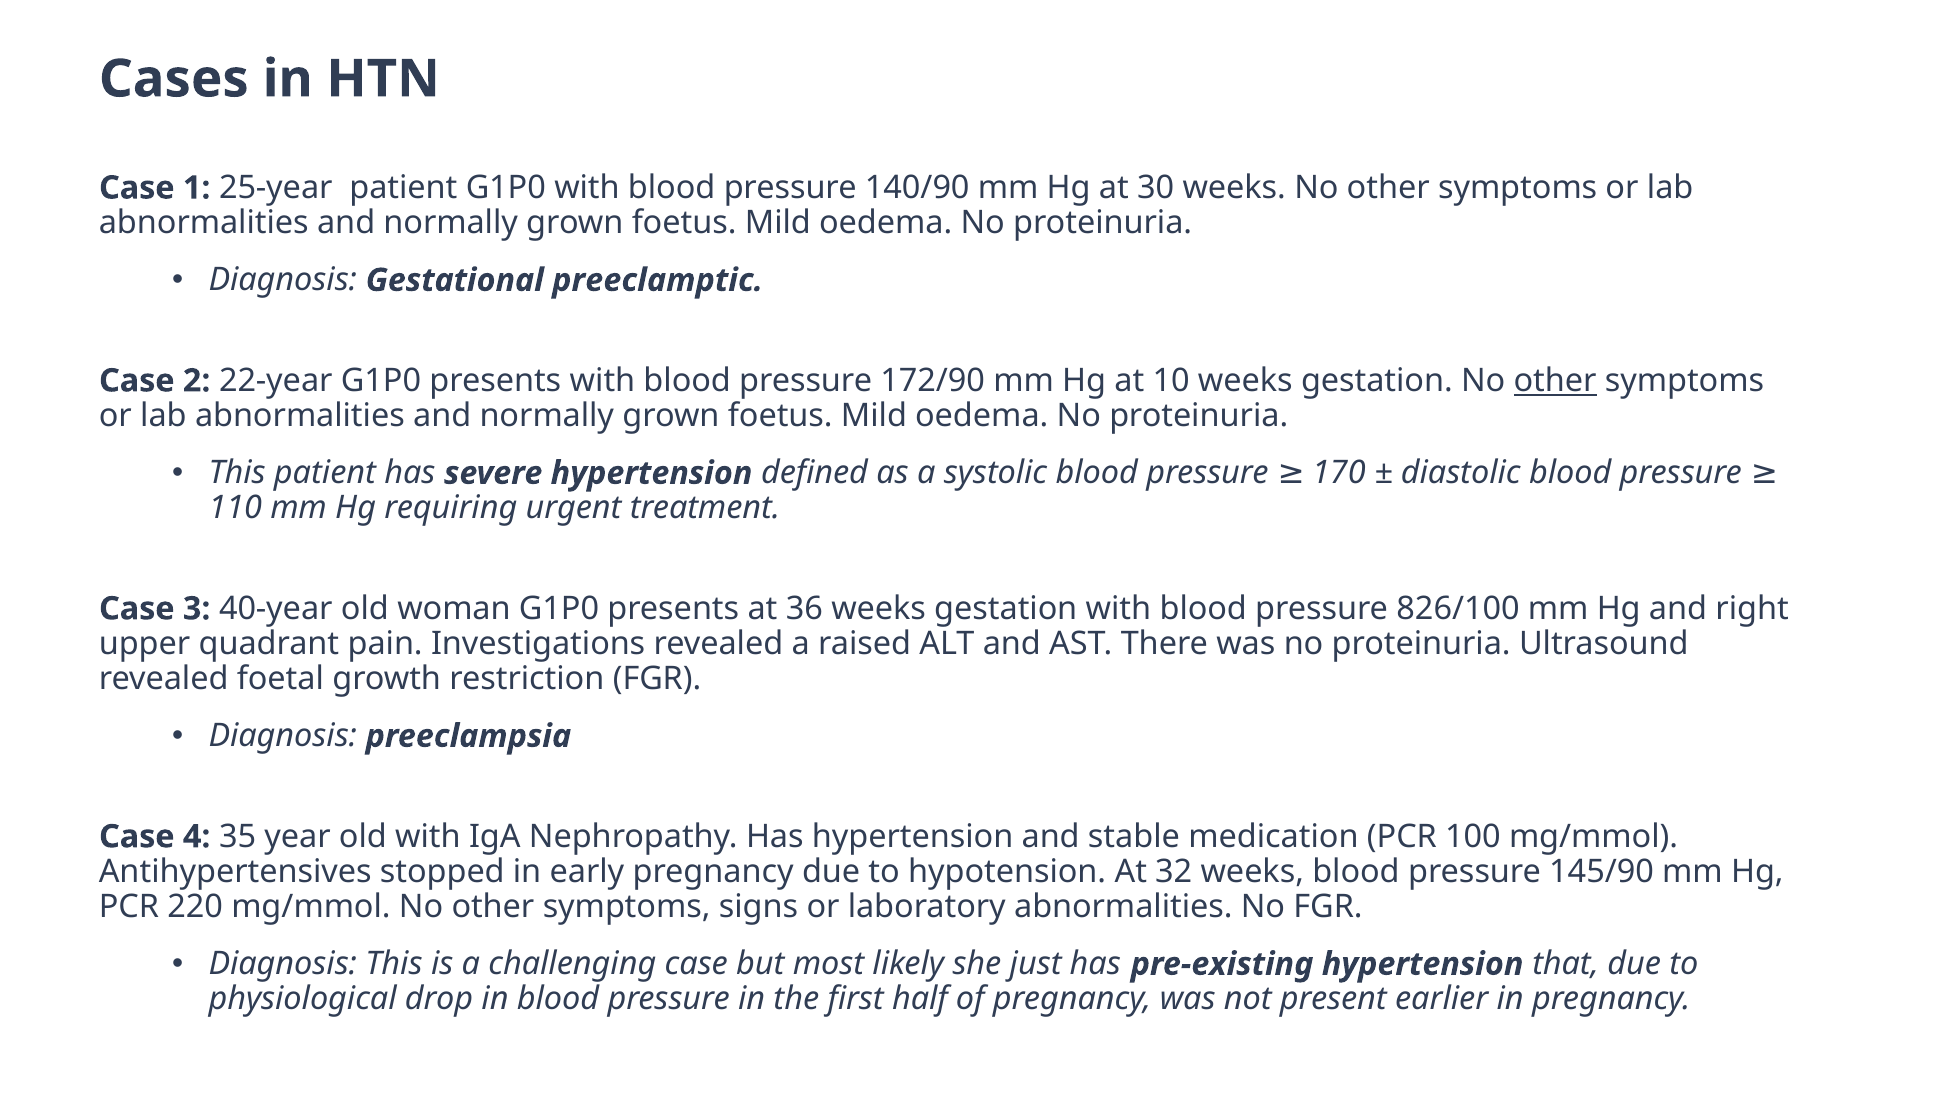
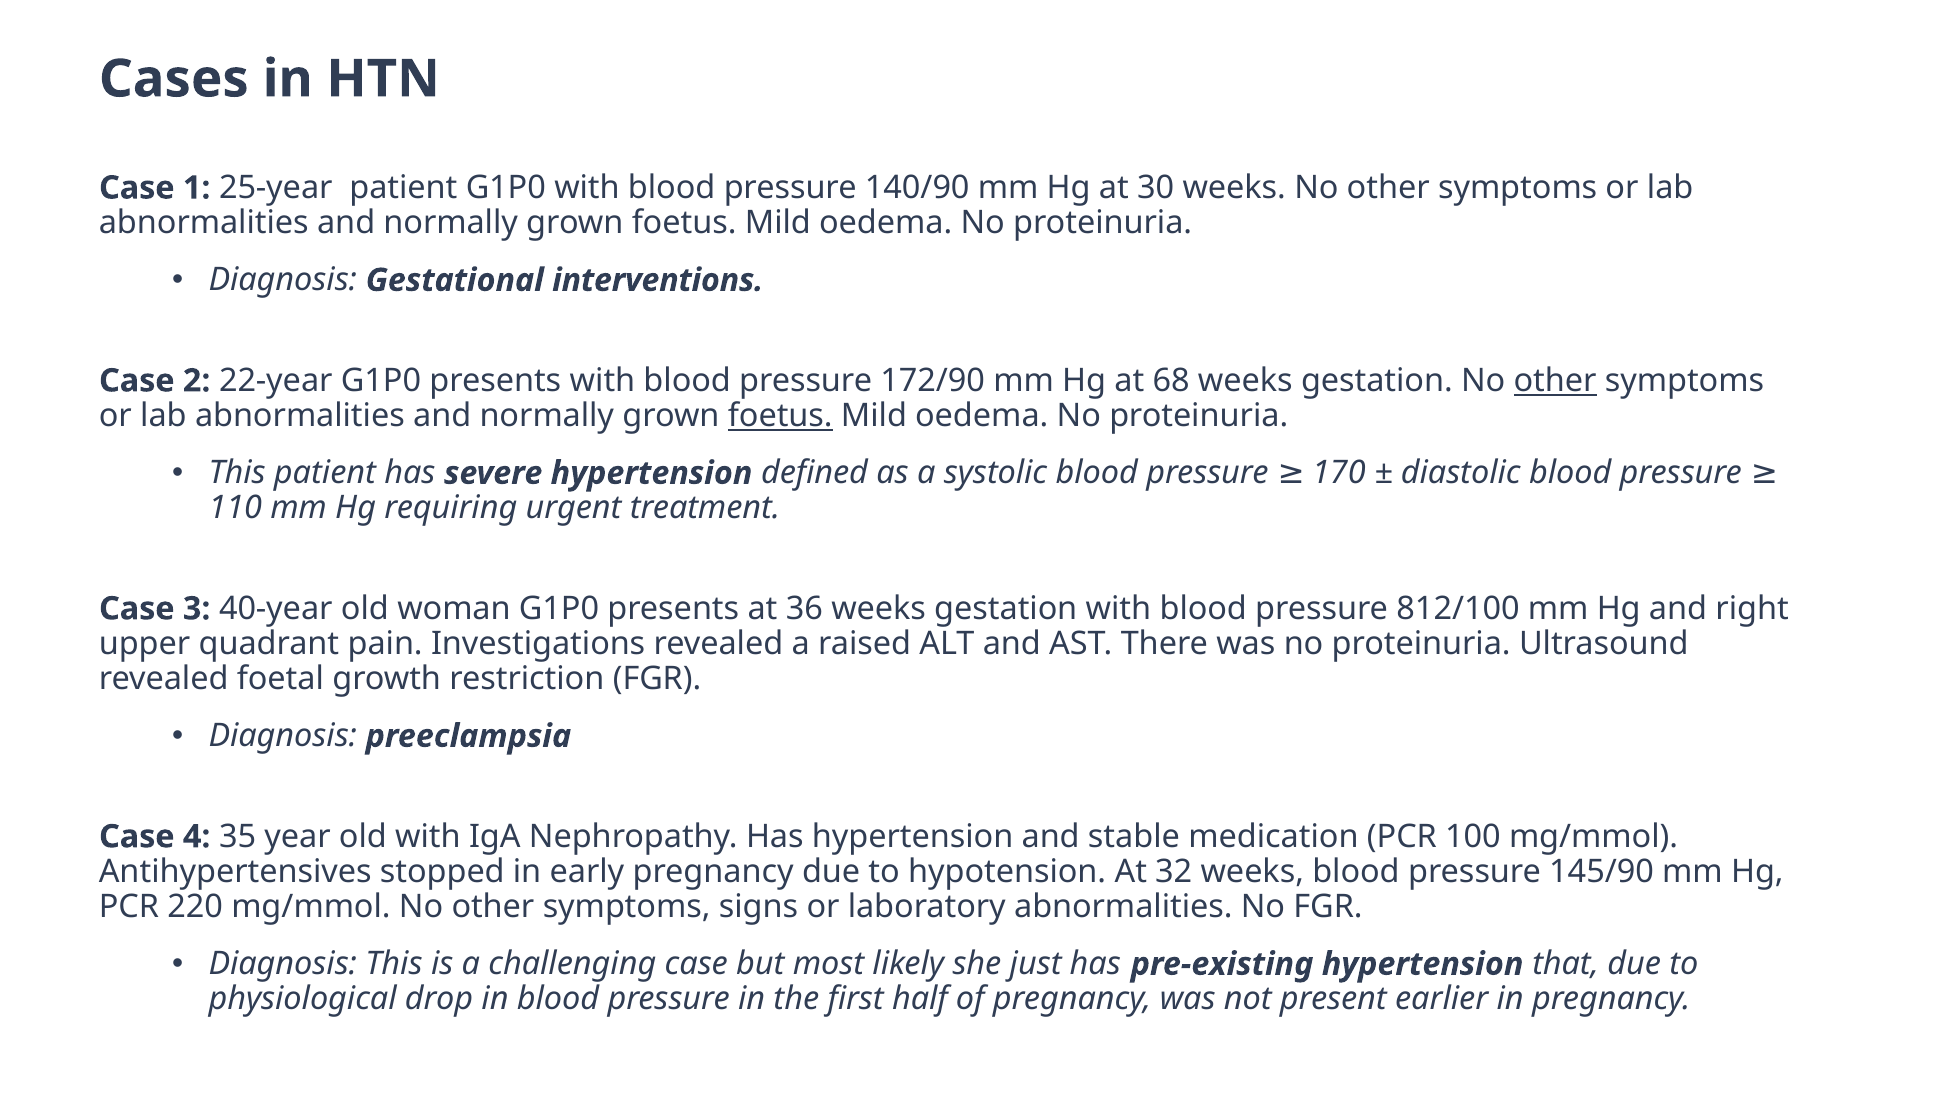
preeclamptic: preeclamptic -> interventions
10: 10 -> 68
foetus at (780, 416) underline: none -> present
826/100: 826/100 -> 812/100
